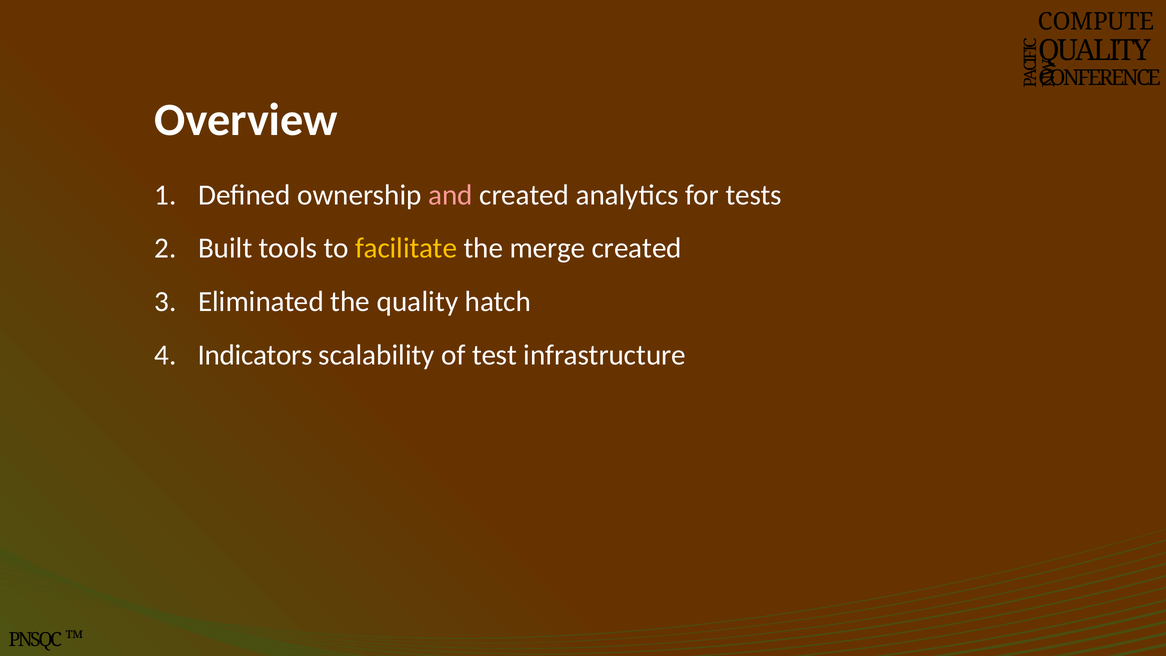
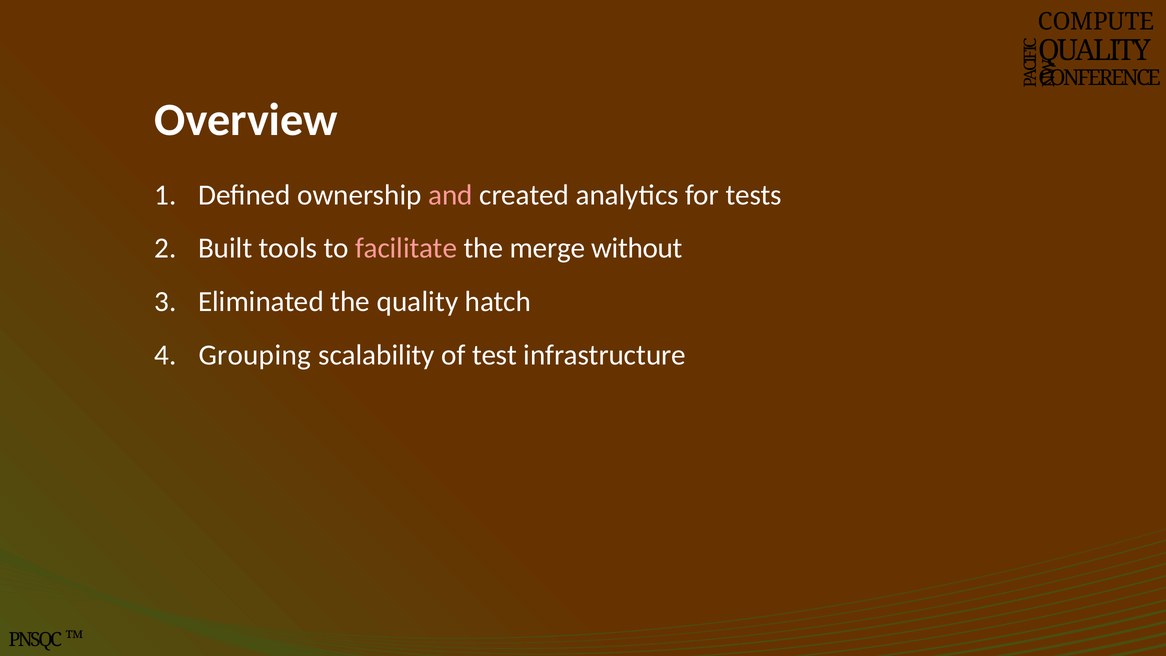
facilitate colour: yellow -> pink
merge created: created -> without
Indicators: Indicators -> Grouping
